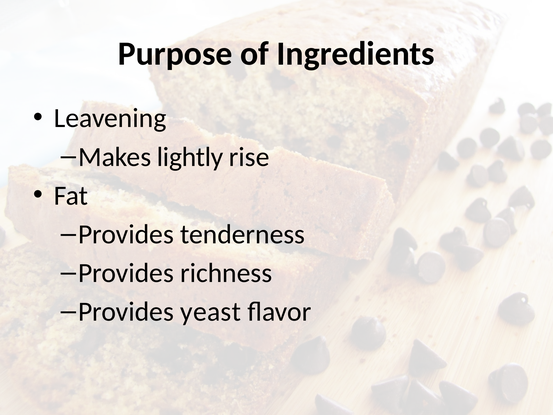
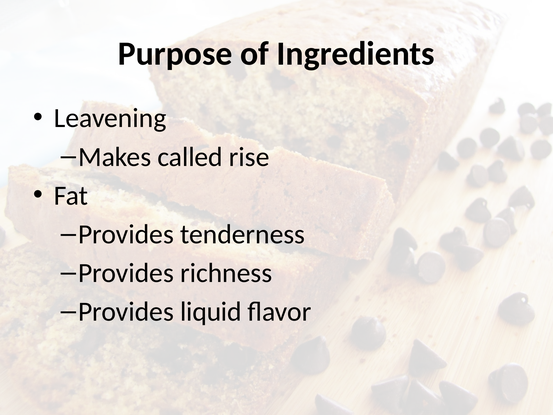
lightly: lightly -> called
yeast: yeast -> liquid
